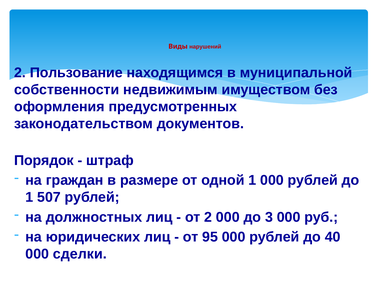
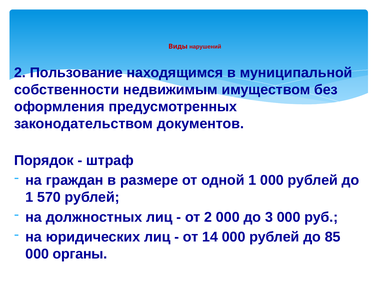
507: 507 -> 570
95: 95 -> 14
40: 40 -> 85
сделки: сделки -> органы
